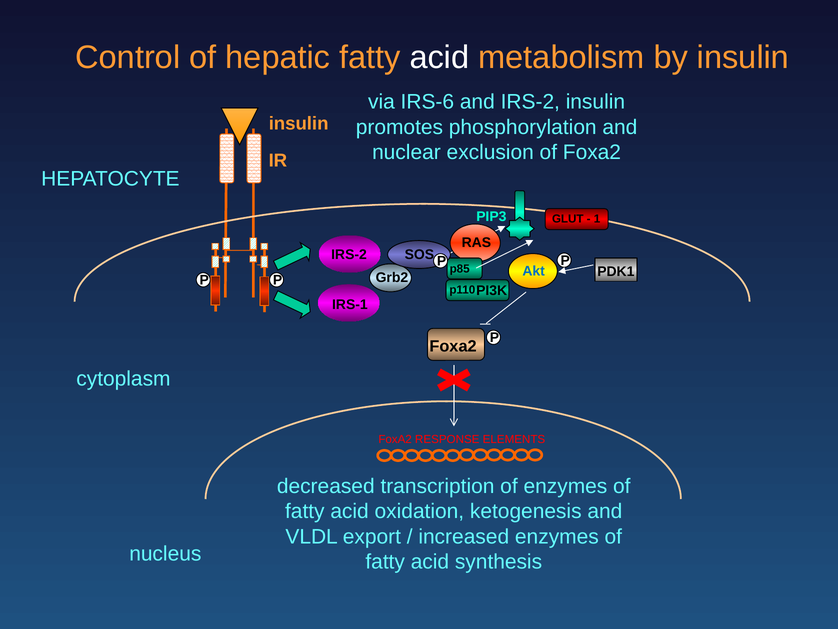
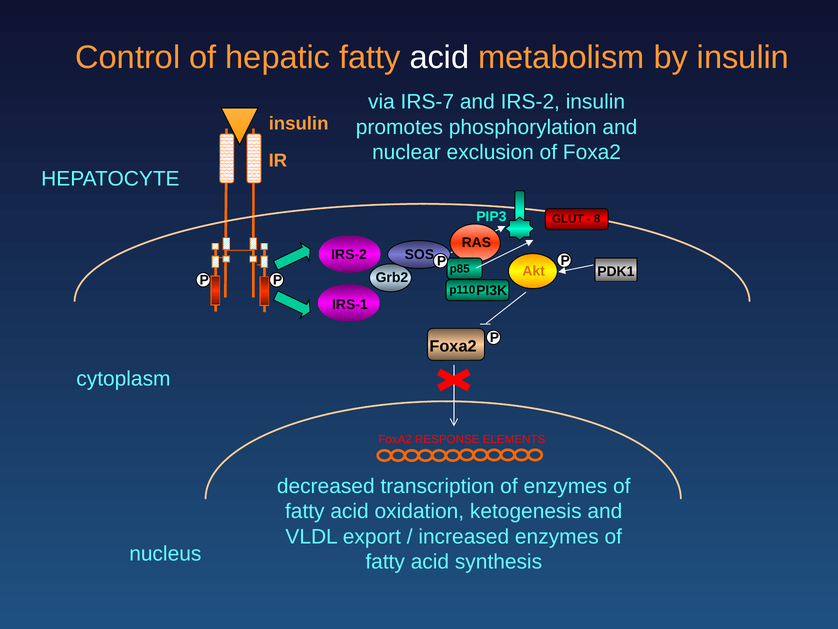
IRS-6: IRS-6 -> IRS-7
1: 1 -> 8
Akt colour: blue -> orange
